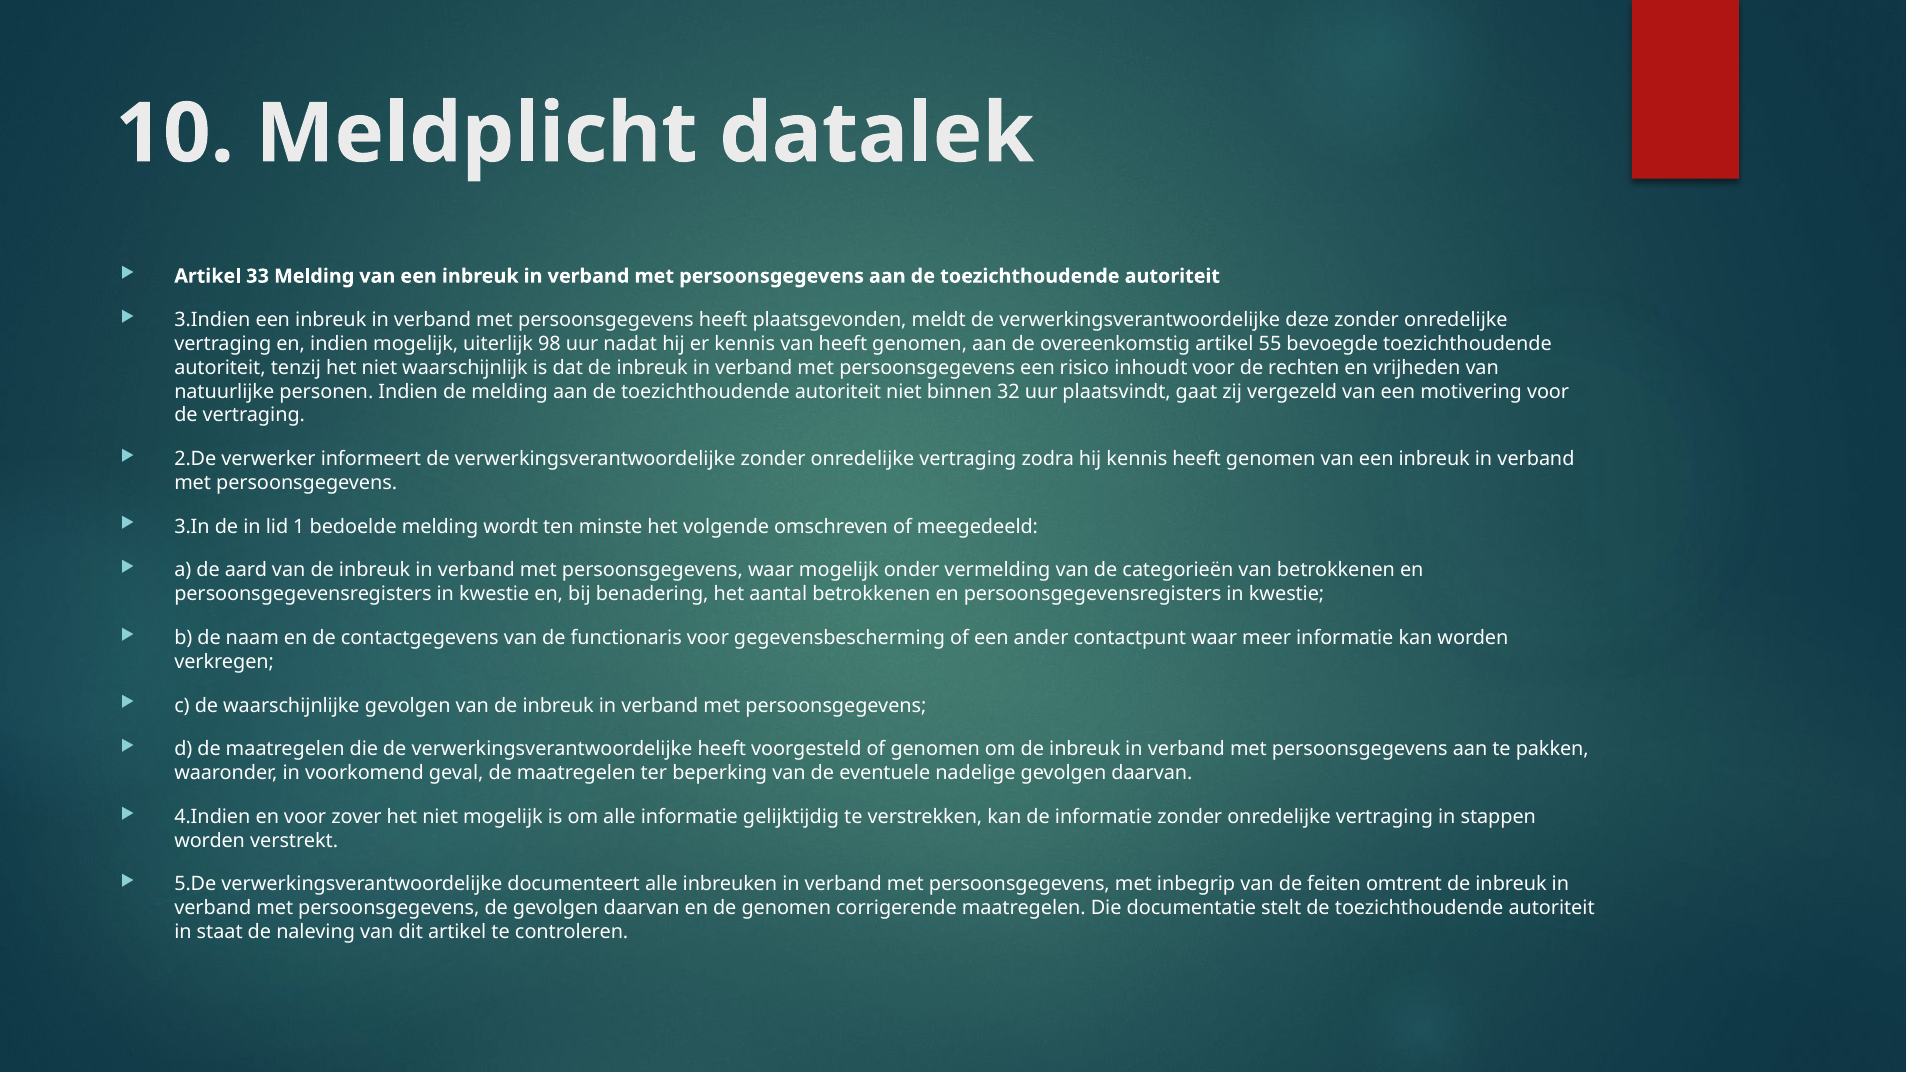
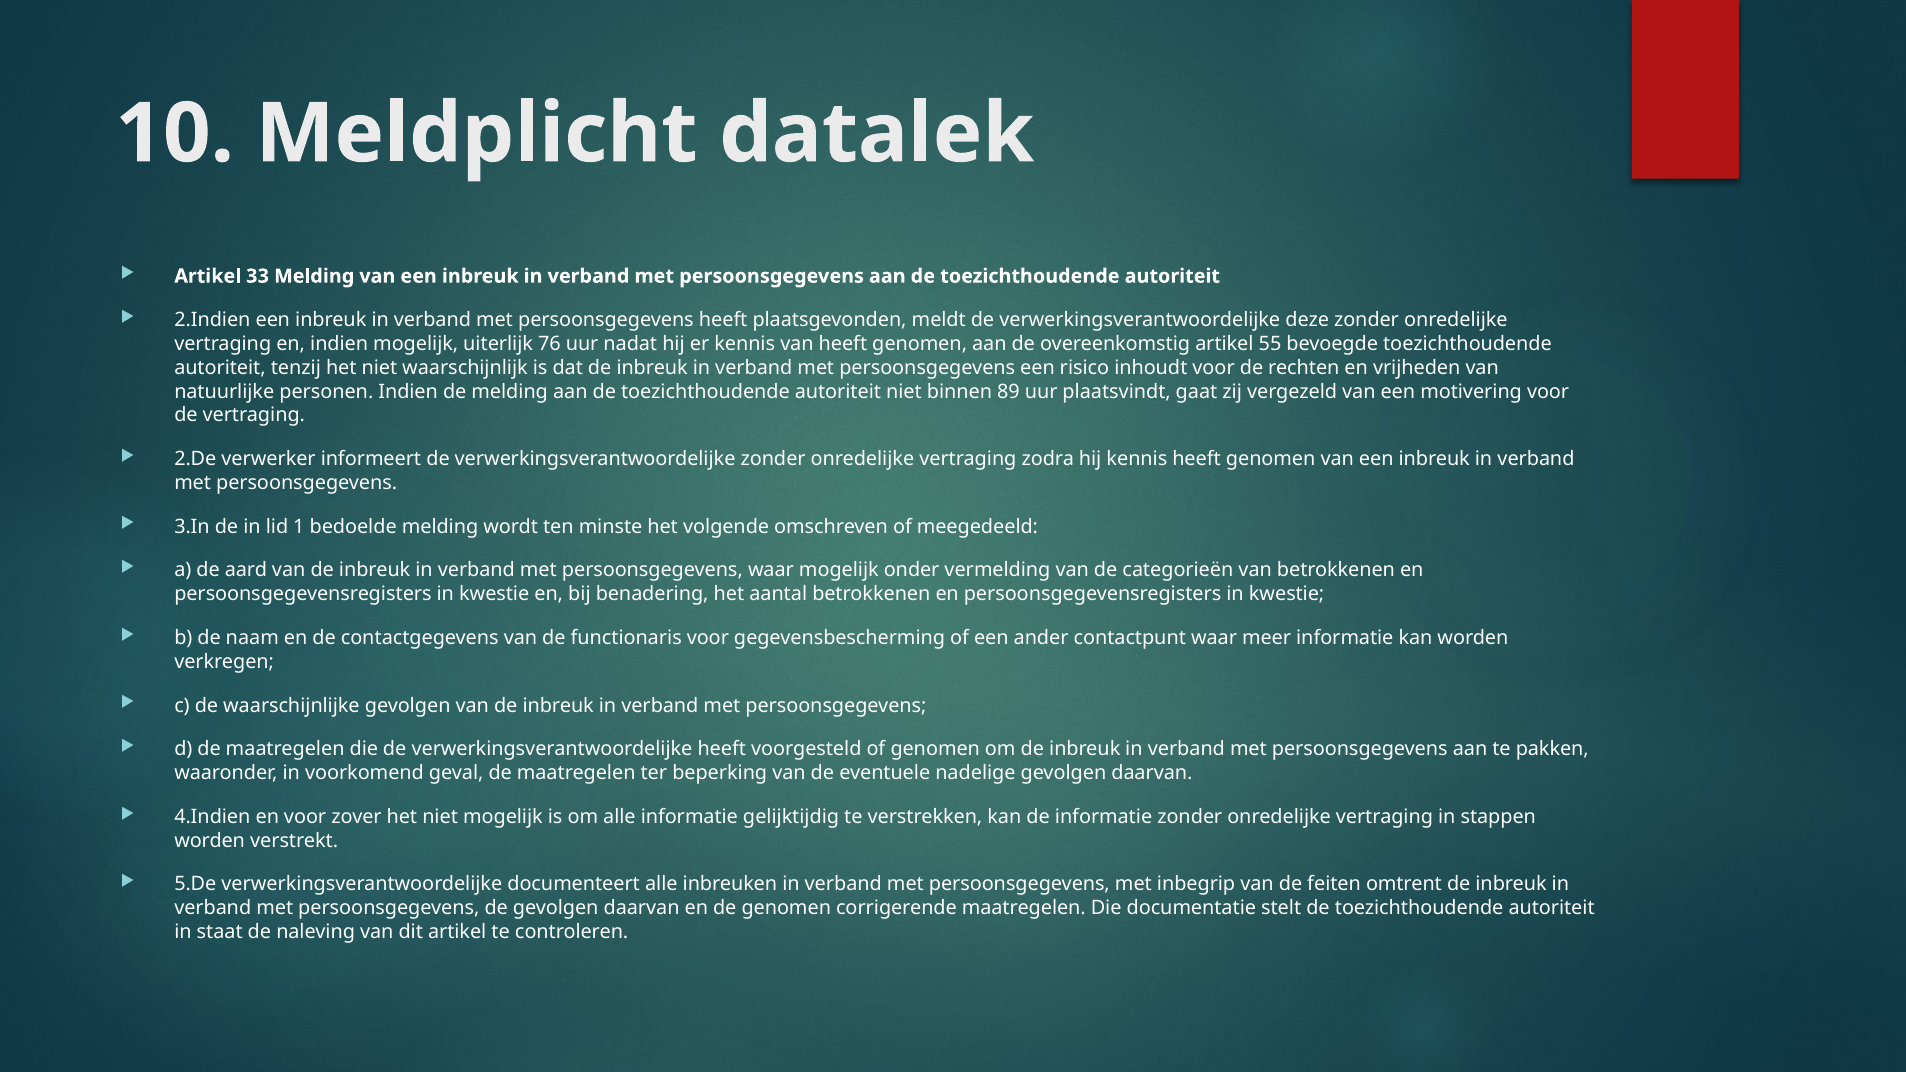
3.Indien: 3.Indien -> 2.Indien
98: 98 -> 76
32: 32 -> 89
